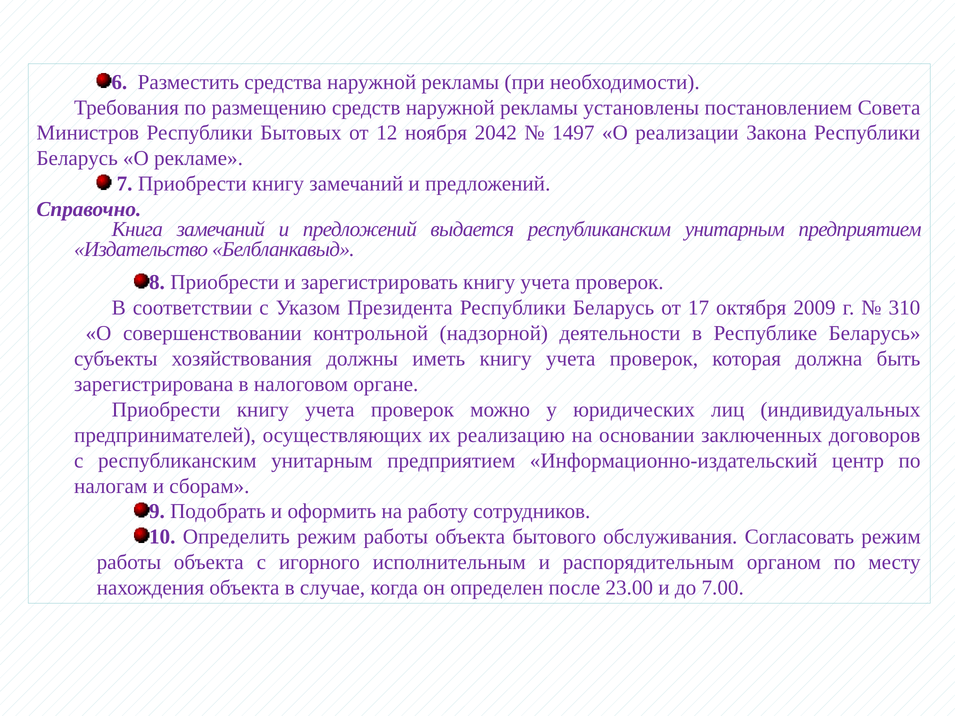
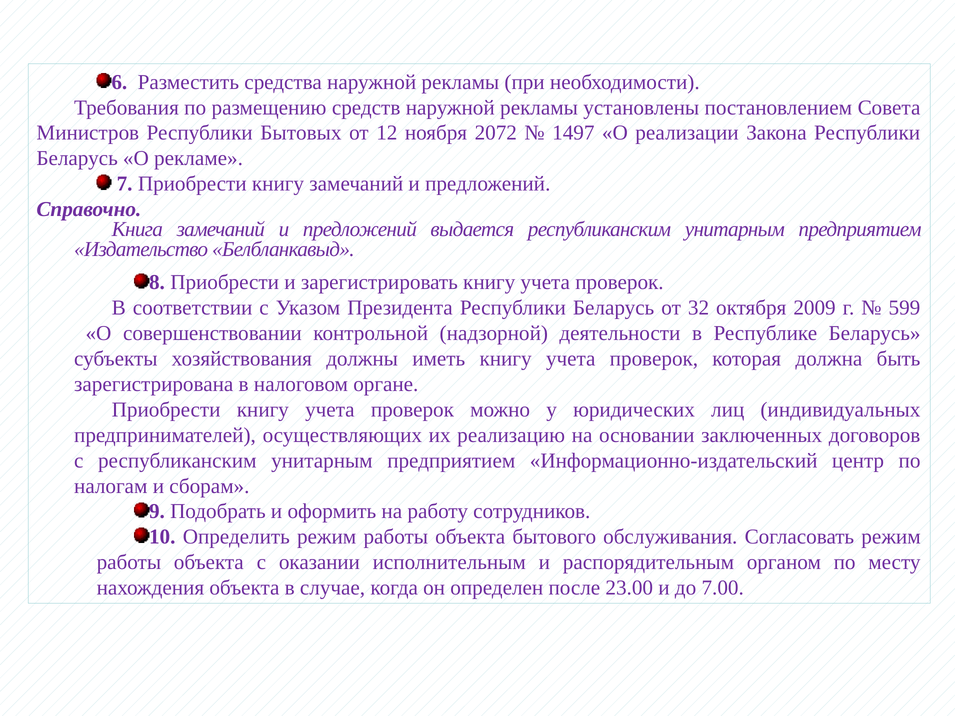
2042: 2042 -> 2072
17: 17 -> 32
310: 310 -> 599
игорного: игорного -> оказании
